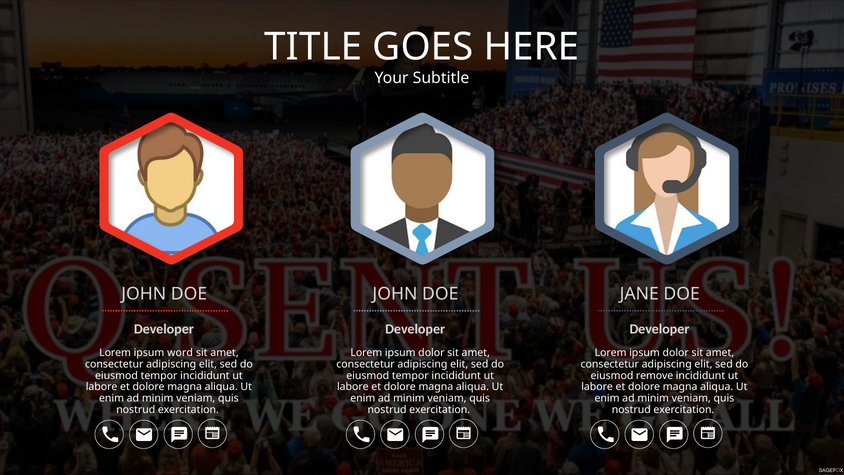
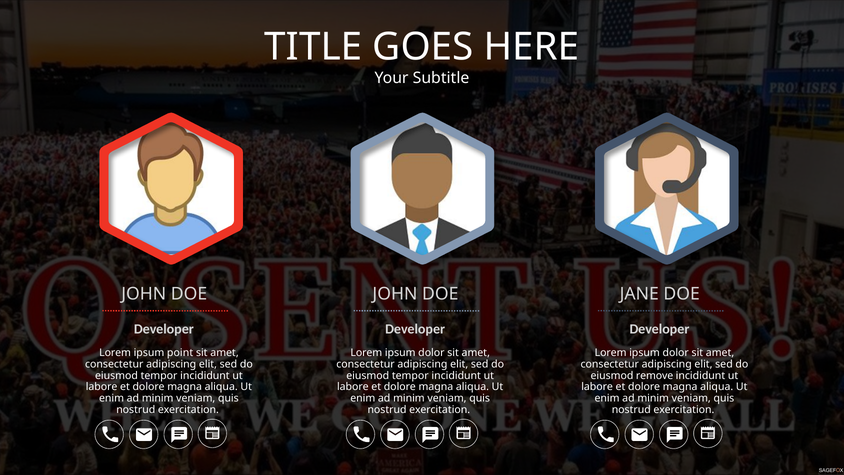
word: word -> point
